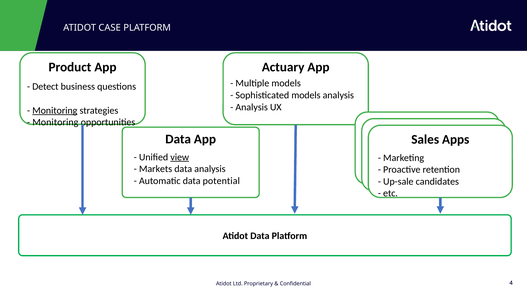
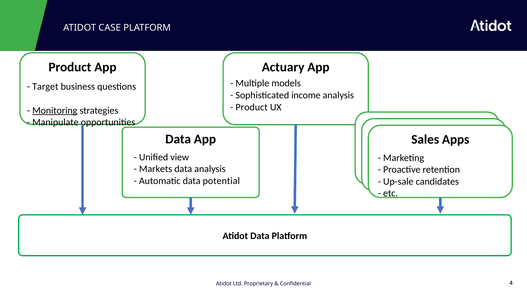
Detect at (45, 86): Detect -> Target
Sophisticated models: models -> income
Analysis at (252, 107): Analysis -> Product
Monitoring at (55, 122): Monitoring -> Manipulate
view underline: present -> none
